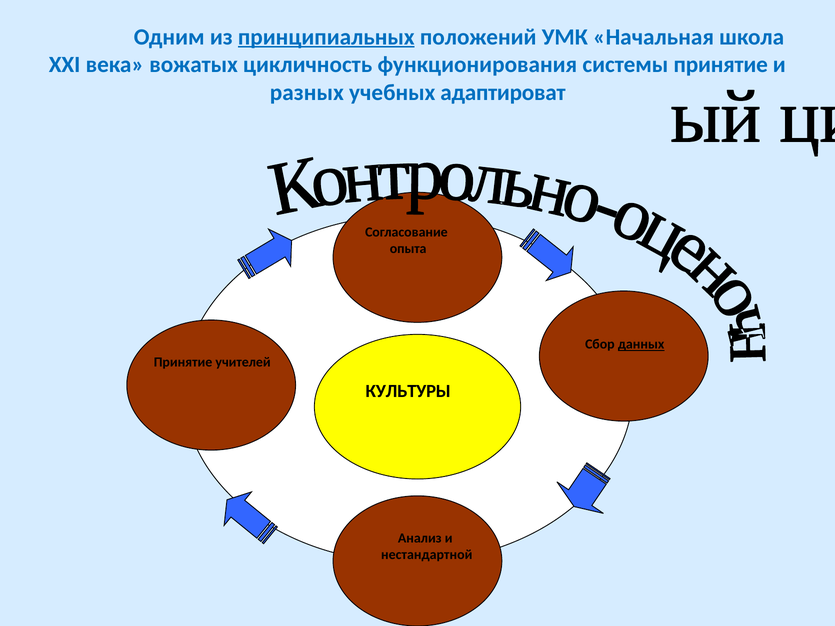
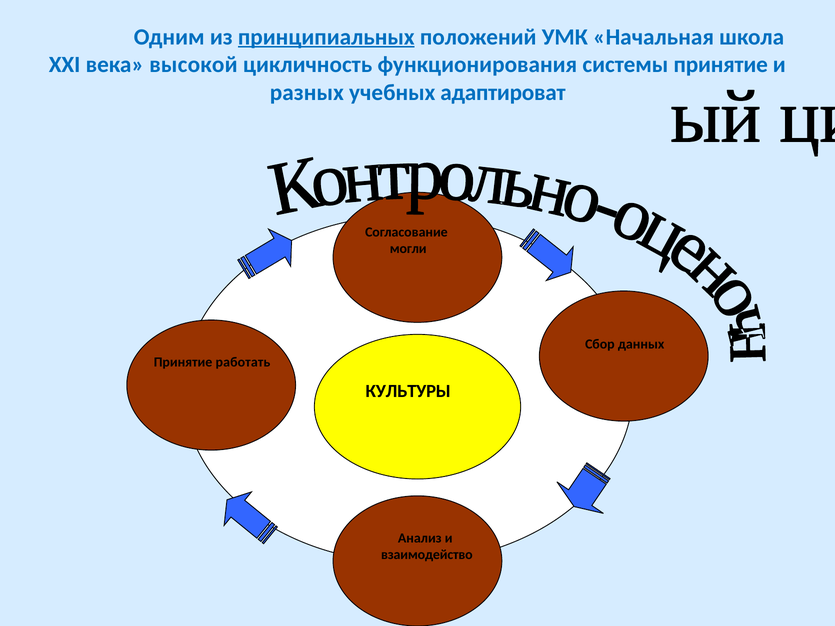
вожатых: вожатых -> высокой
опыта: опыта -> могли
данных underline: present -> none
учителей: учителей -> работать
нестандартной: нестандартной -> взаимодейство
